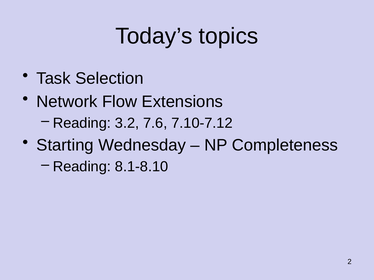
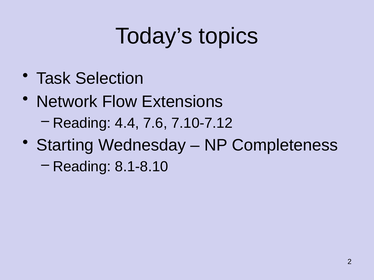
3.2: 3.2 -> 4.4
